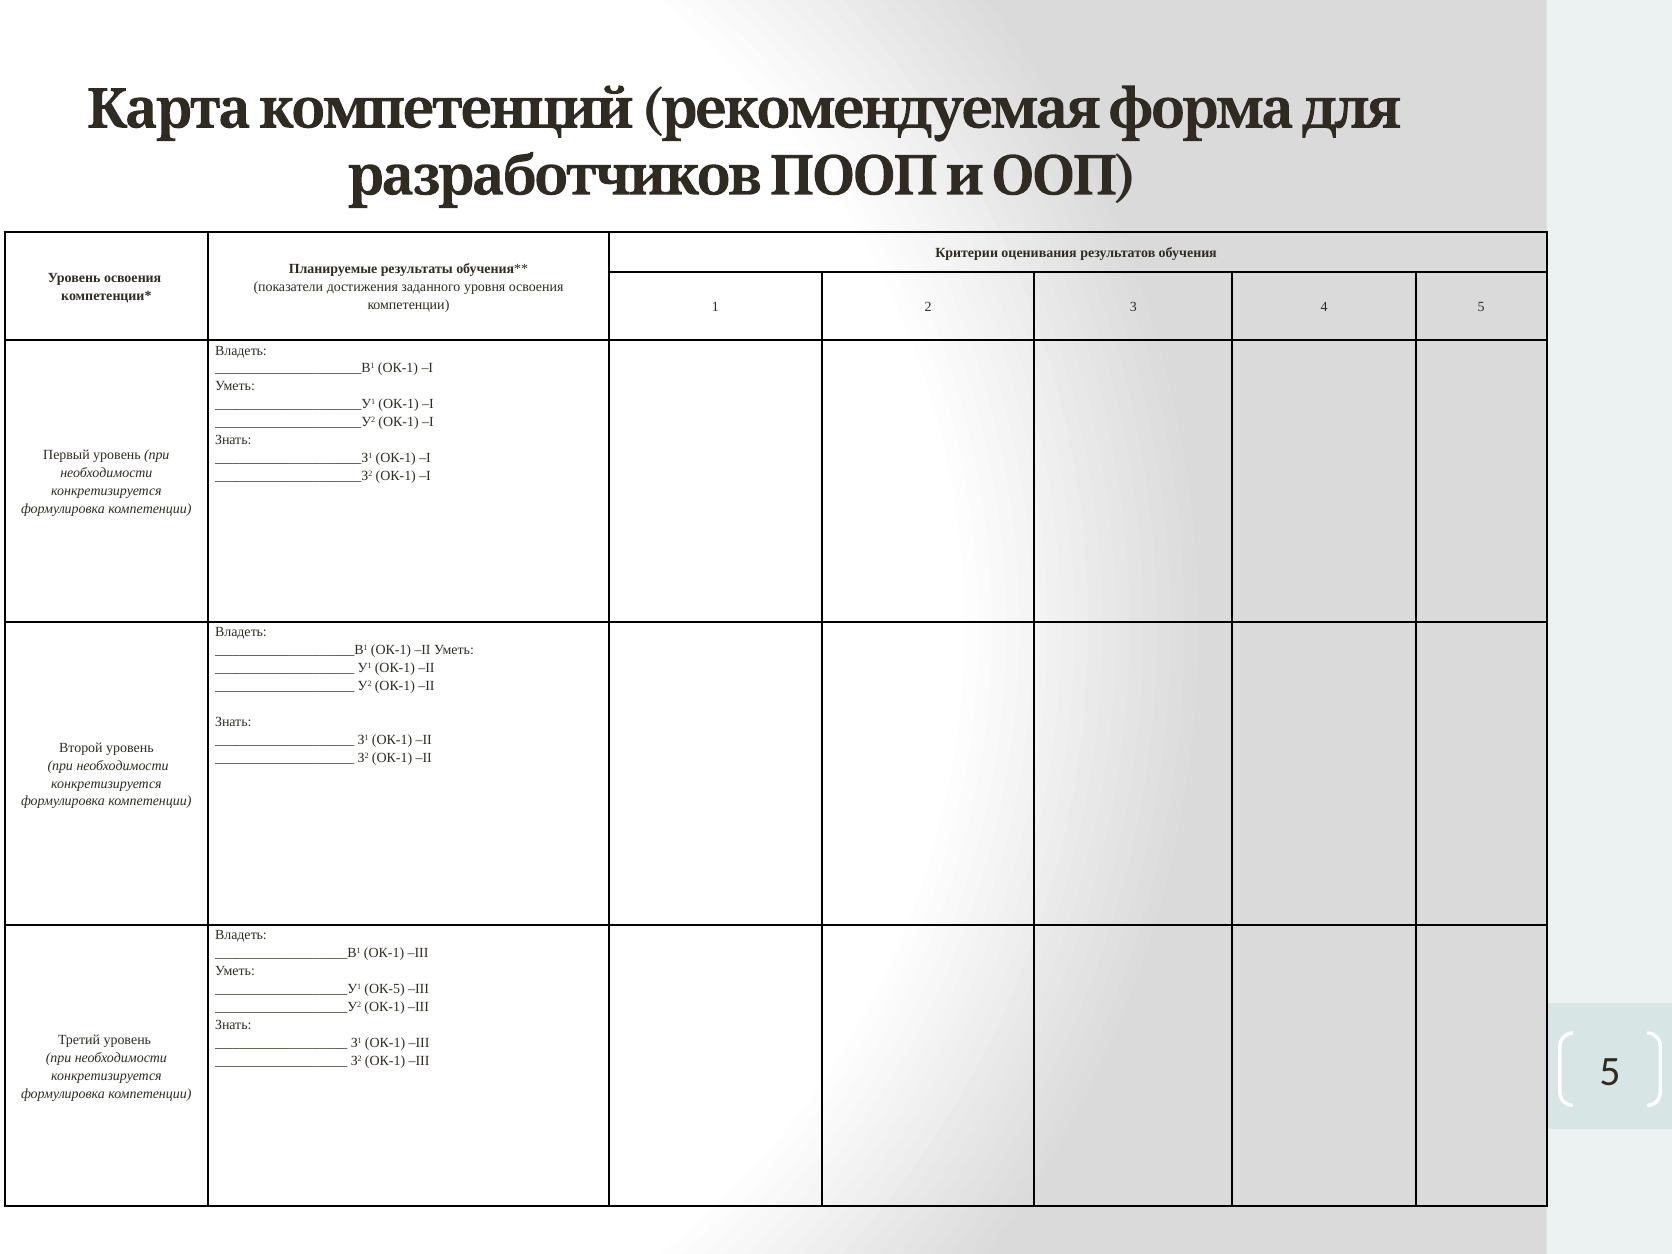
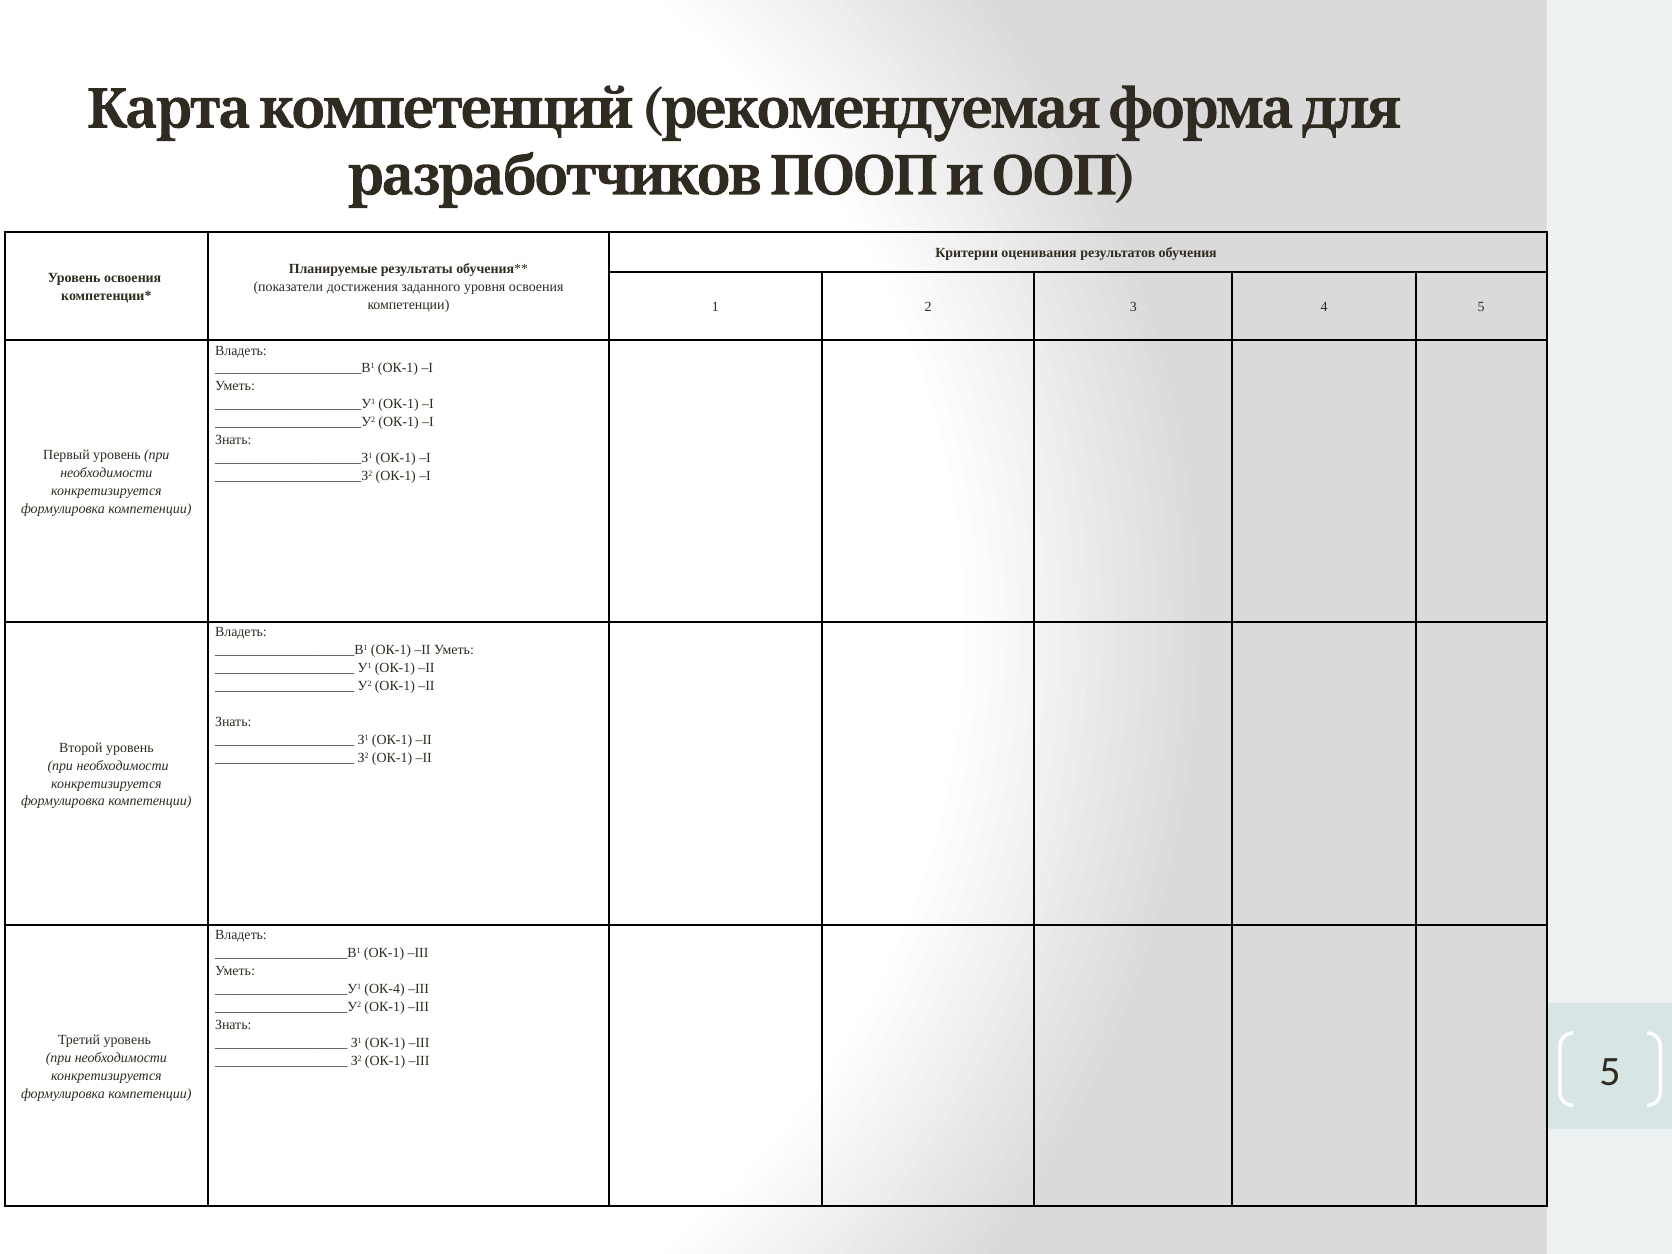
ОК-5: ОК-5 -> ОК-4
